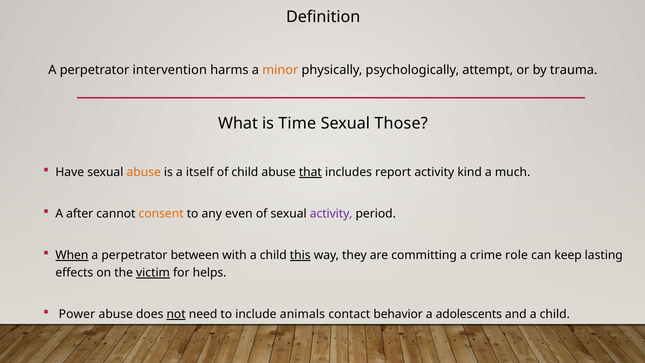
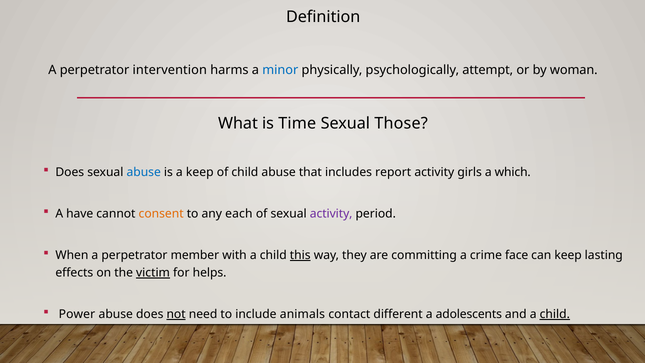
minor colour: orange -> blue
trauma: trauma -> woman
Have at (70, 172): Have -> Does
abuse at (144, 172) colour: orange -> blue
a itself: itself -> keep
that underline: present -> none
kind: kind -> girls
much: much -> which
after: after -> have
even: even -> each
When underline: present -> none
between: between -> member
role: role -> face
behavior: behavior -> different
child at (555, 314) underline: none -> present
